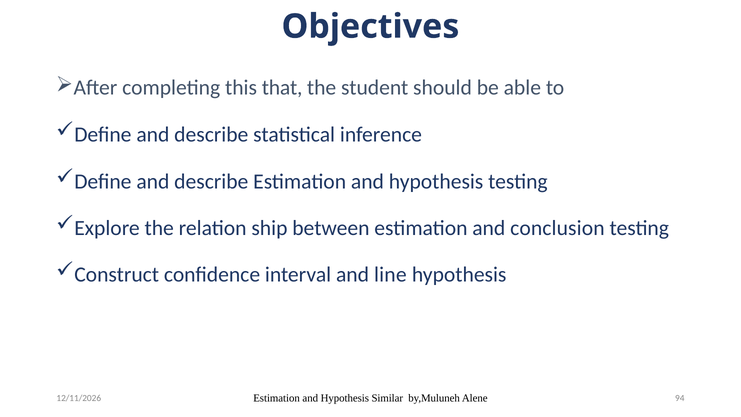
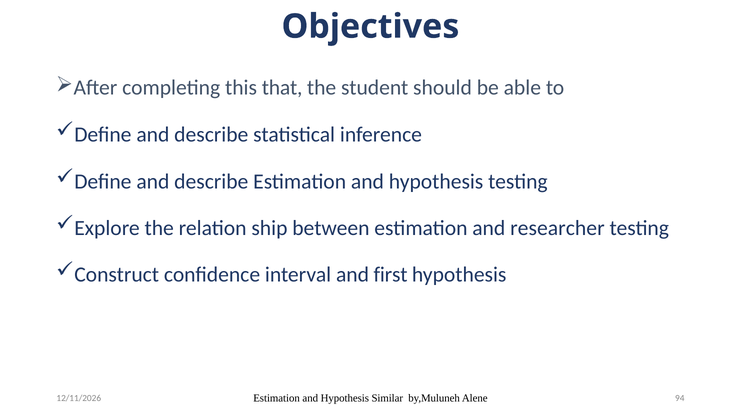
conclusion: conclusion -> researcher
line: line -> first
